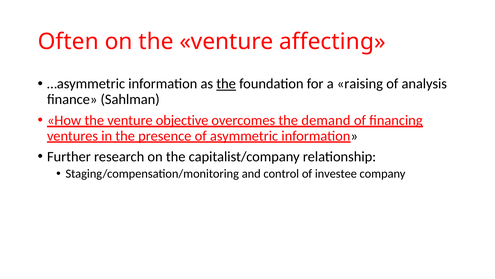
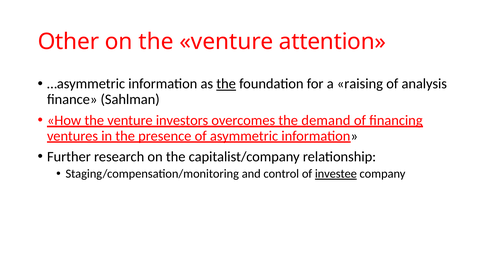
Often: Often -> Other
affecting: affecting -> attention
objective: objective -> investors
investee underline: none -> present
